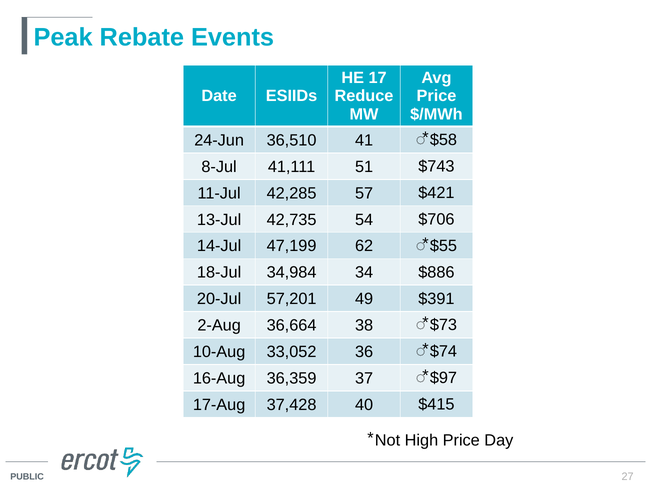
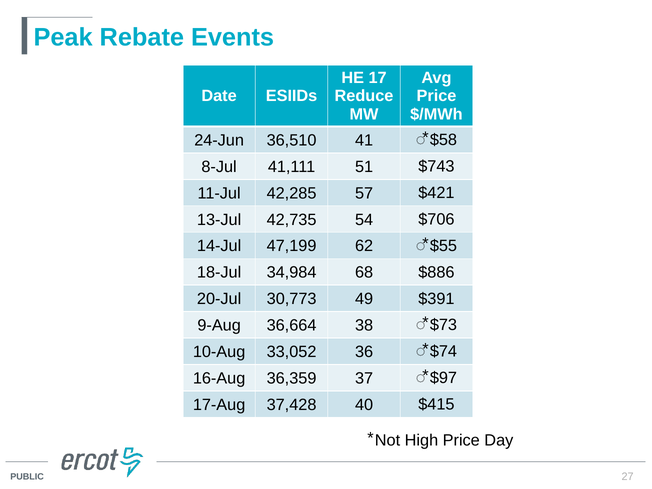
34: 34 -> 68
57,201: 57,201 -> 30,773
2-Aug: 2-Aug -> 9-Aug
